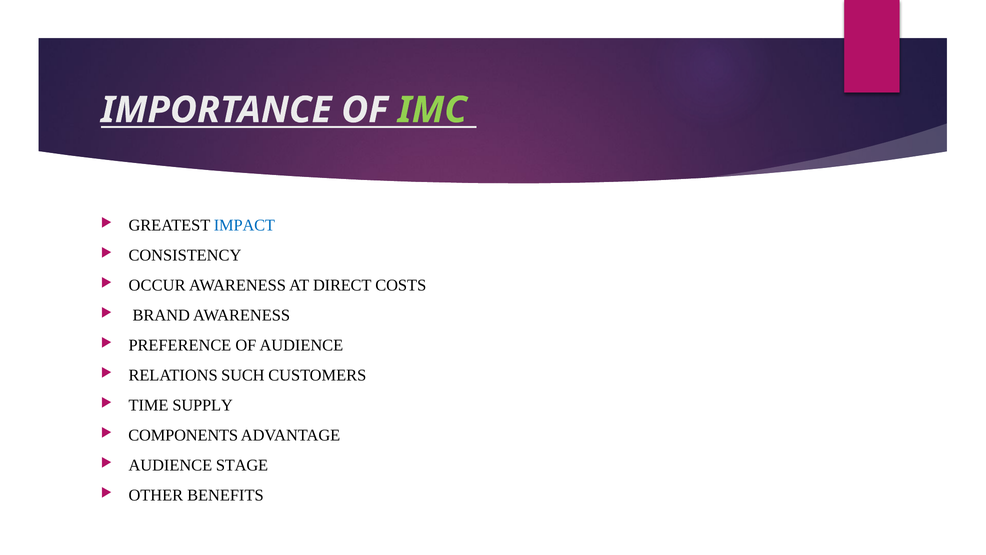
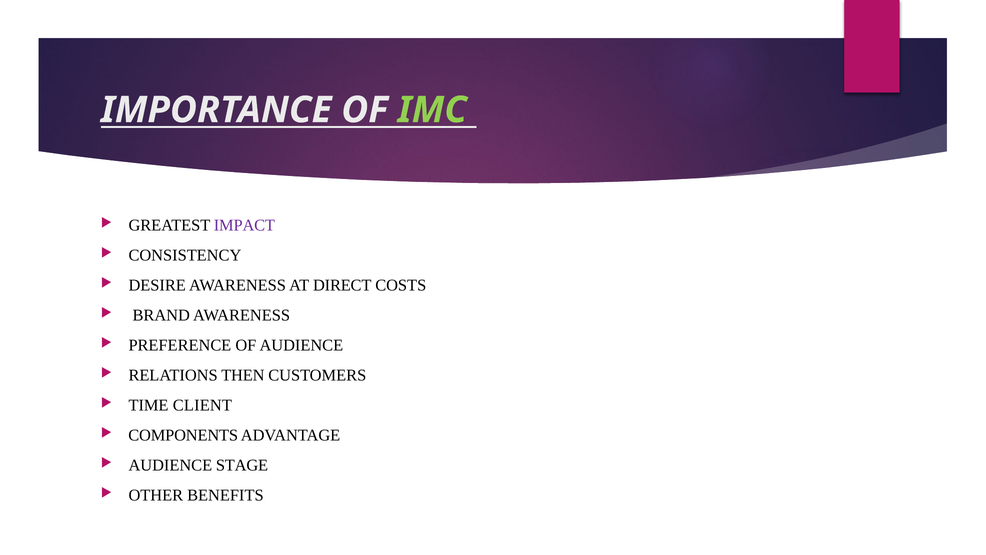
IMPACT colour: blue -> purple
OCCUR: OCCUR -> DESIRE
SUCH: SUCH -> THEN
SUPPLY: SUPPLY -> CLIENT
